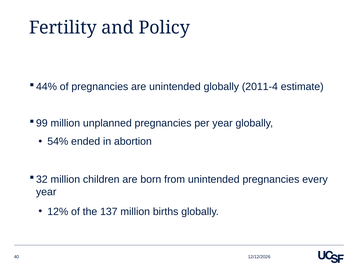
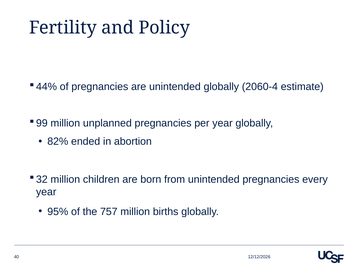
2011-4: 2011-4 -> 2060-4
54%: 54% -> 82%
12%: 12% -> 95%
137: 137 -> 757
